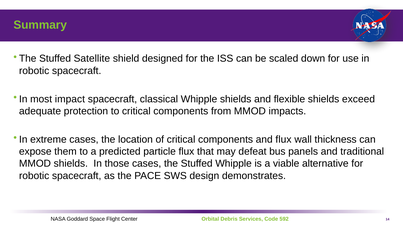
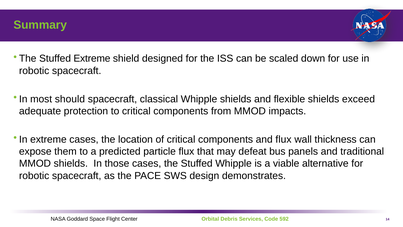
Stuffed Satellite: Satellite -> Extreme
impact: impact -> should
